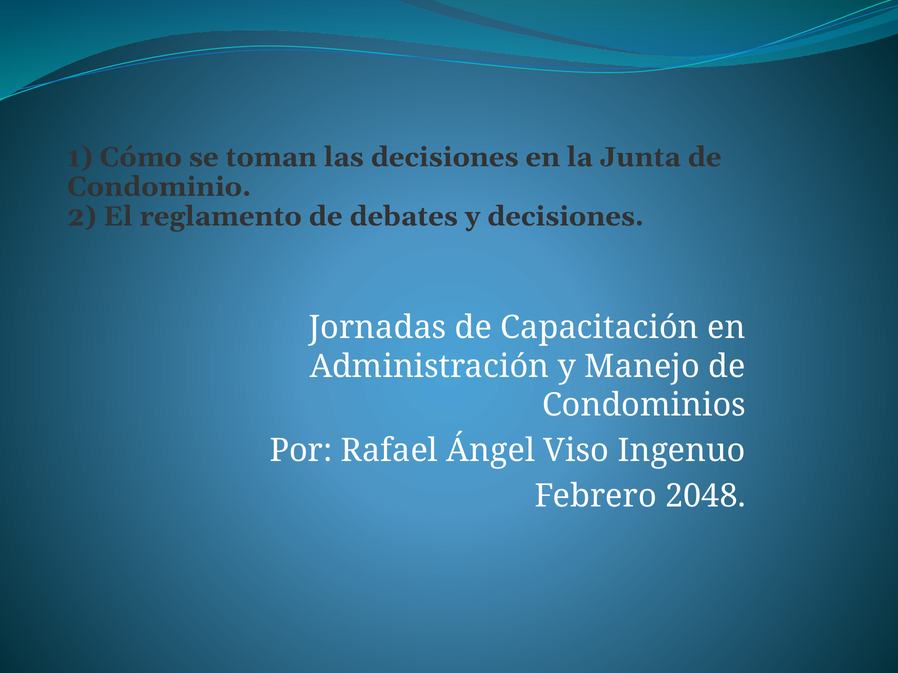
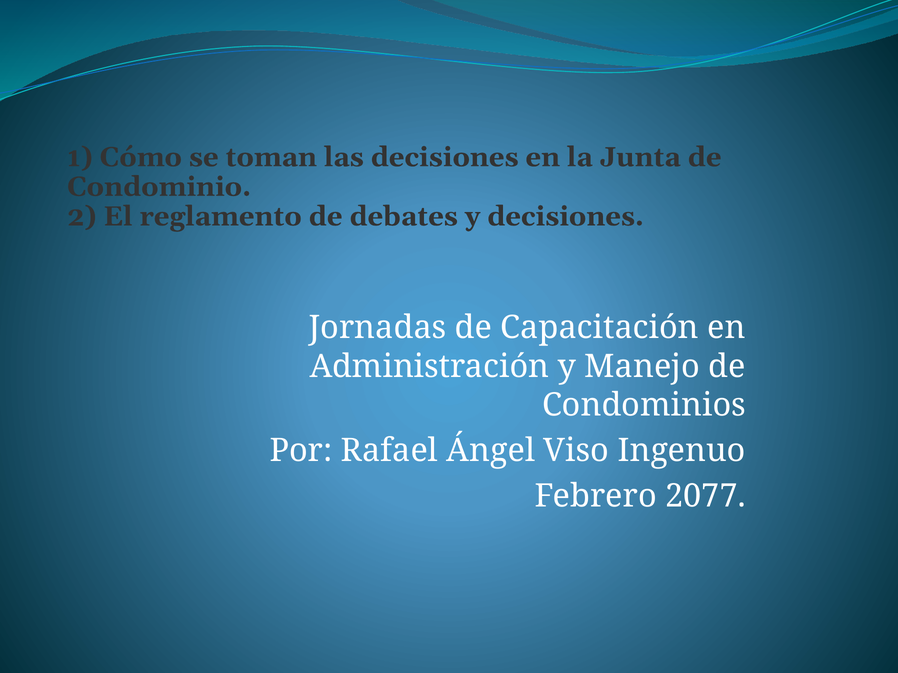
2048: 2048 -> 2077
